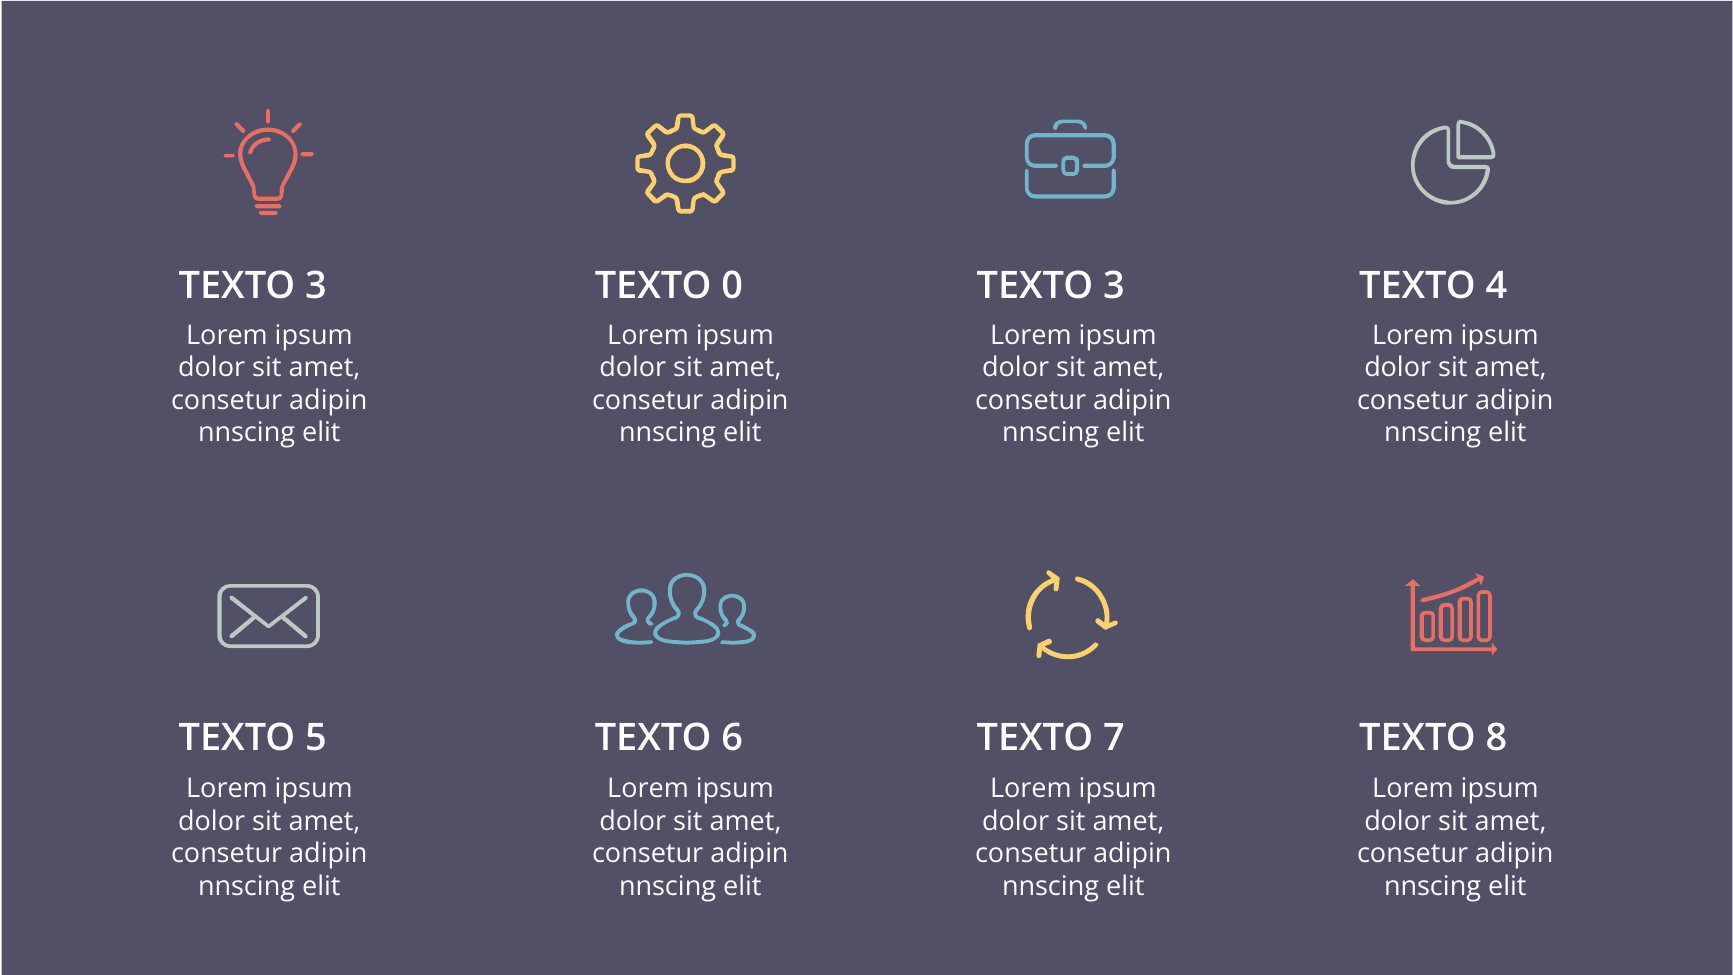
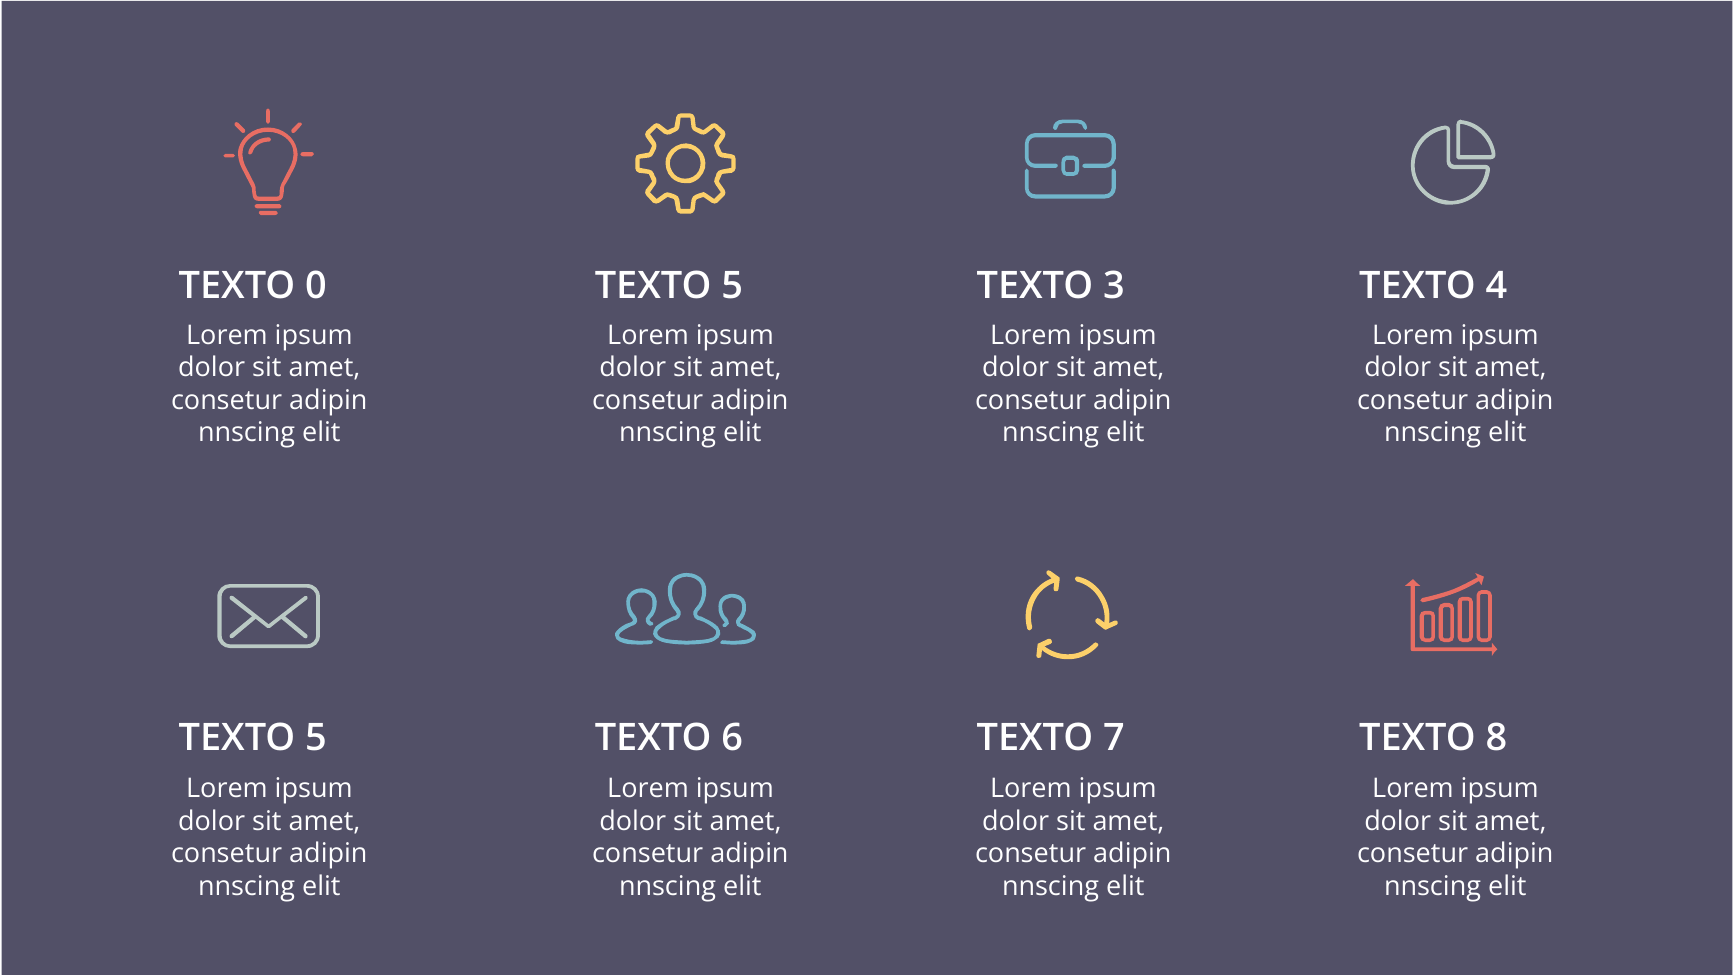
3 at (316, 286): 3 -> 0
0 at (732, 286): 0 -> 5
